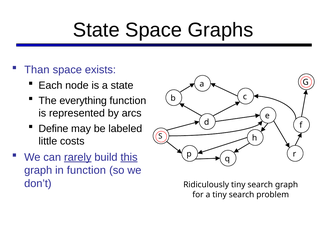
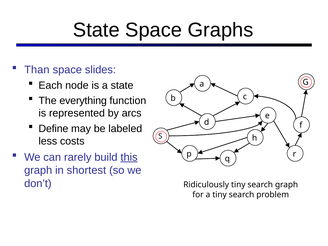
exists: exists -> slides
little: little -> less
rarely underline: present -> none
in function: function -> shortest
